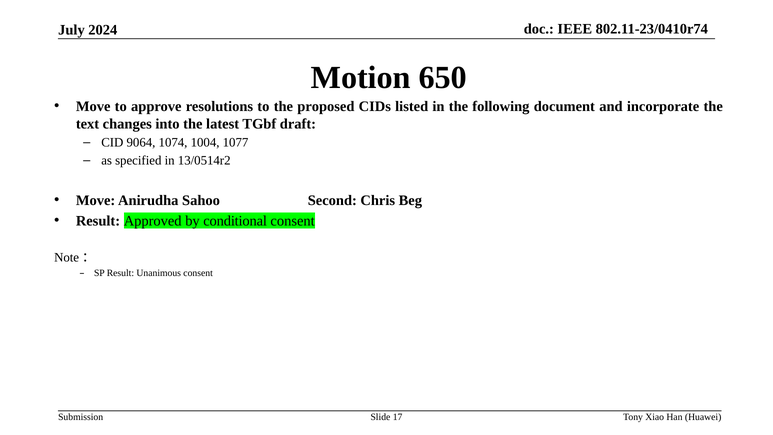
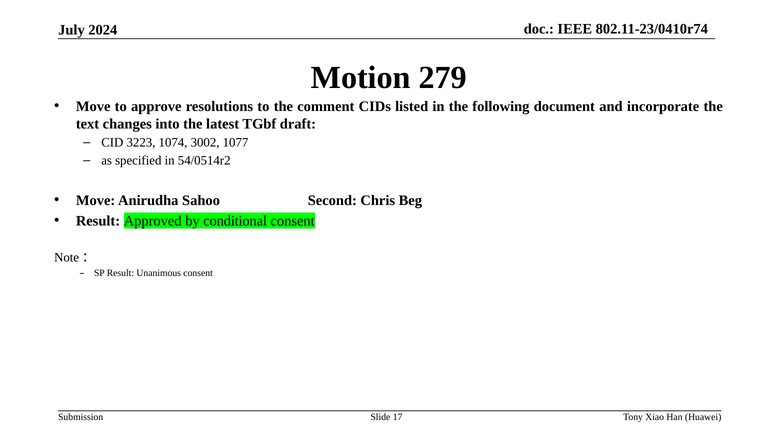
650: 650 -> 279
proposed: proposed -> comment
9064: 9064 -> 3223
1004: 1004 -> 3002
13/0514r2: 13/0514r2 -> 54/0514r2
